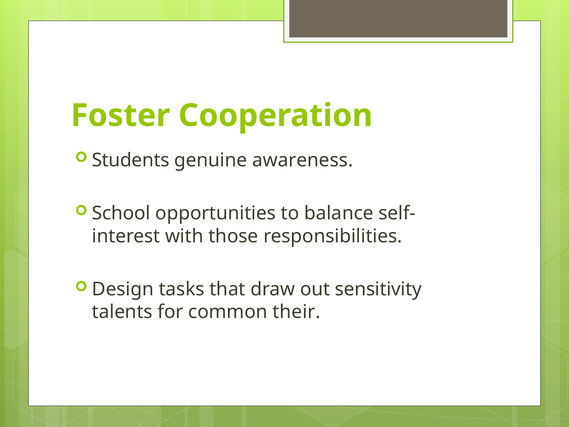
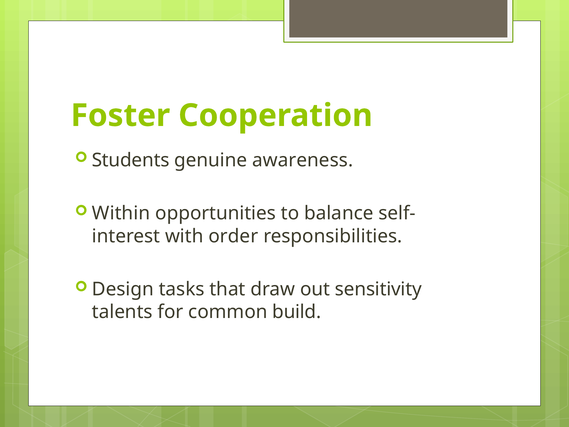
School: School -> Within
those: those -> order
their: their -> build
